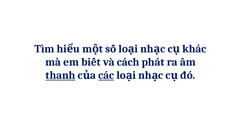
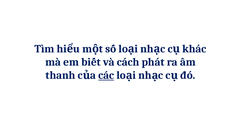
thanh underline: present -> none
